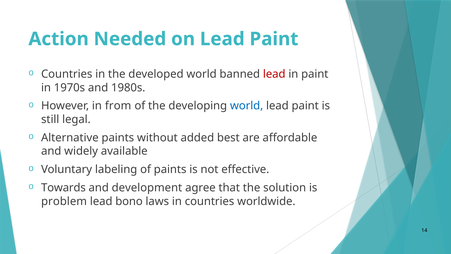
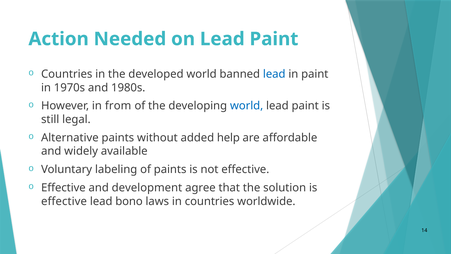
lead at (274, 74) colour: red -> blue
best: best -> help
Towards at (63, 187): Towards -> Effective
problem at (64, 201): problem -> effective
